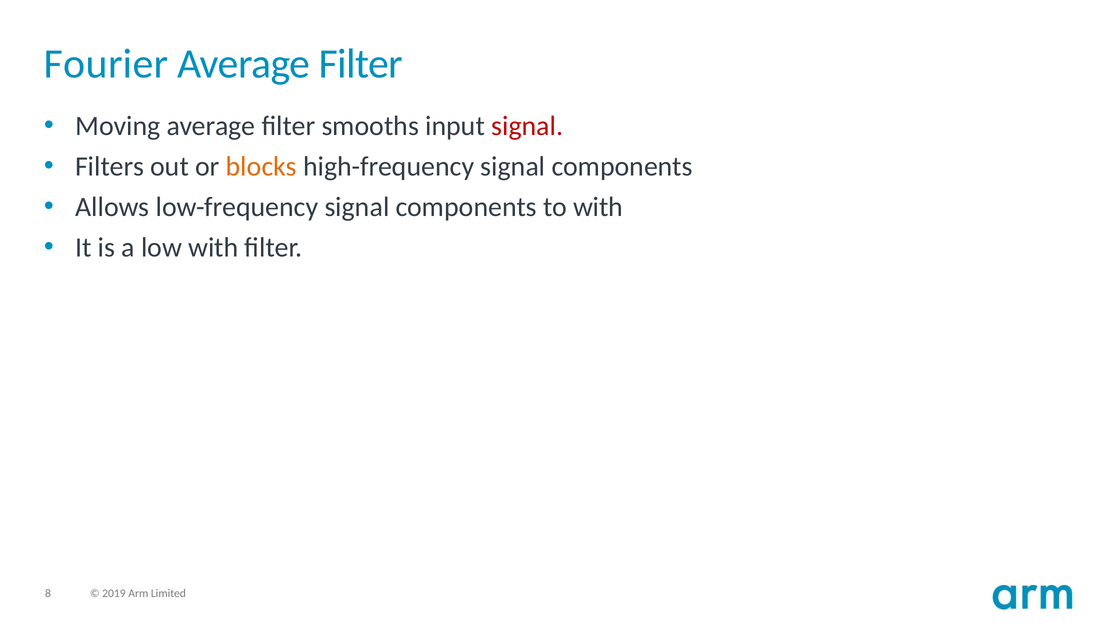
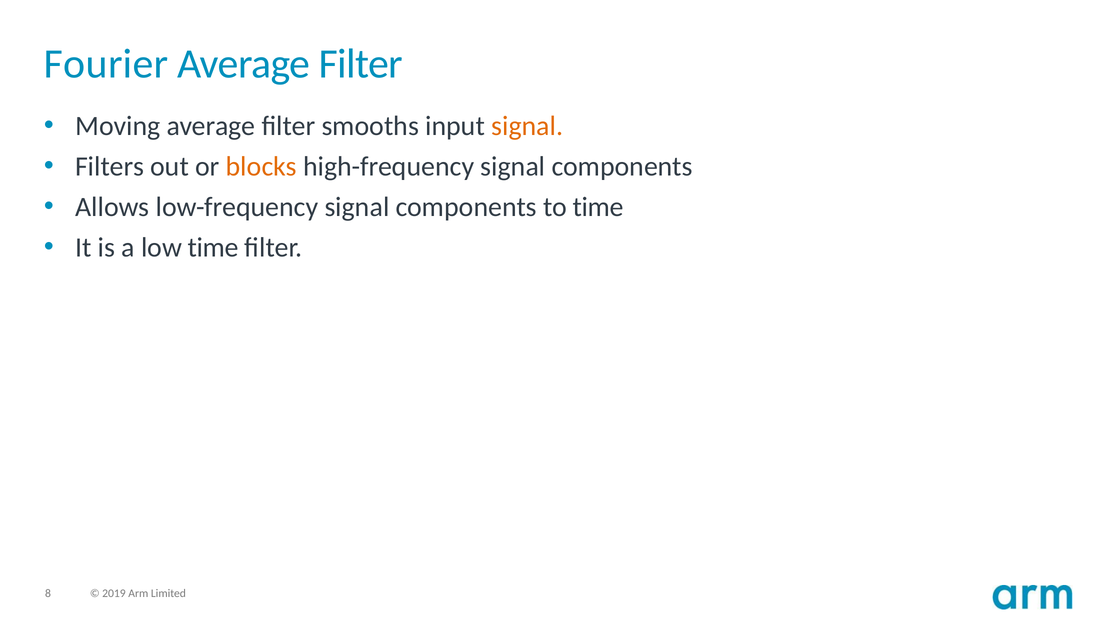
signal at (527, 126) colour: red -> orange
to with: with -> time
low with: with -> time
